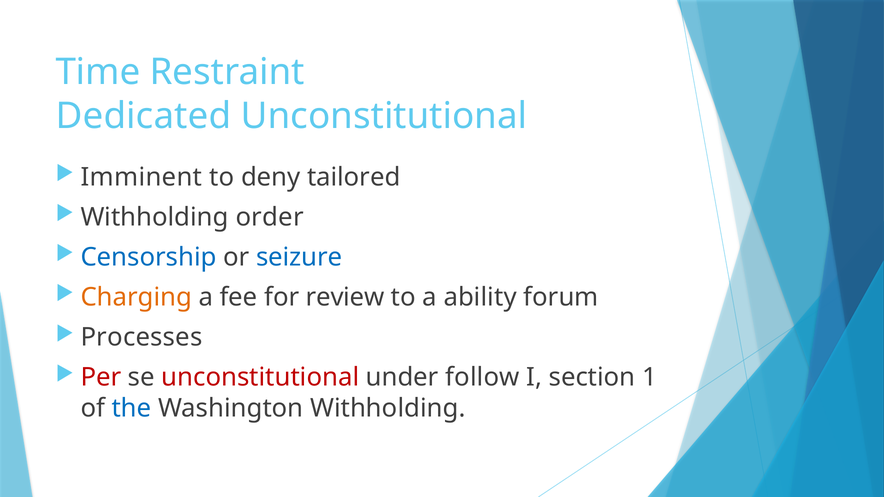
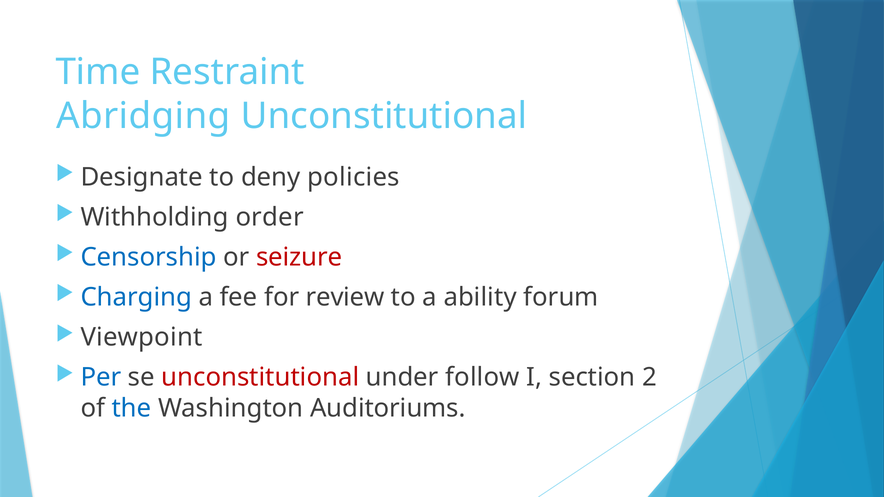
Dedicated: Dedicated -> Abridging
Imminent: Imminent -> Designate
tailored: tailored -> policies
seizure colour: blue -> red
Charging colour: orange -> blue
Processes: Processes -> Viewpoint
Per colour: red -> blue
1: 1 -> 2
Washington Withholding: Withholding -> Auditoriums
